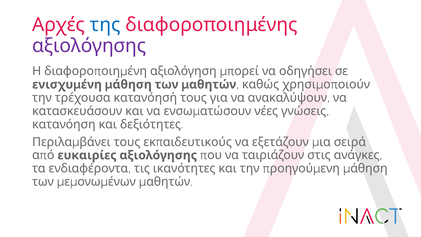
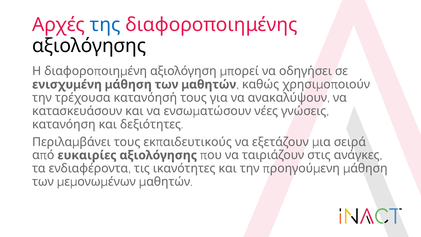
αξιολόγησης colour: purple -> black
